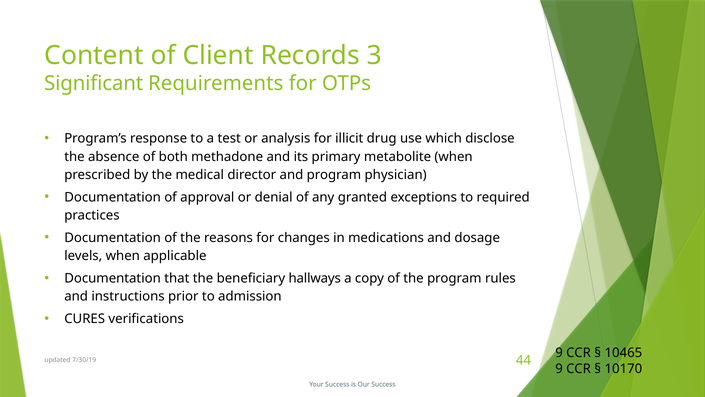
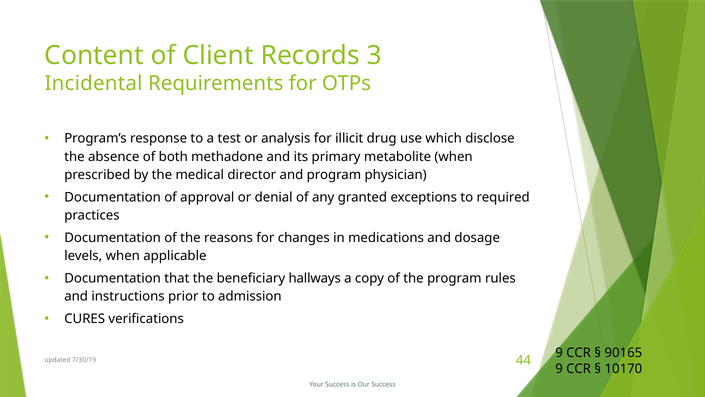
Significant: Significant -> Incidental
10465: 10465 -> 90165
